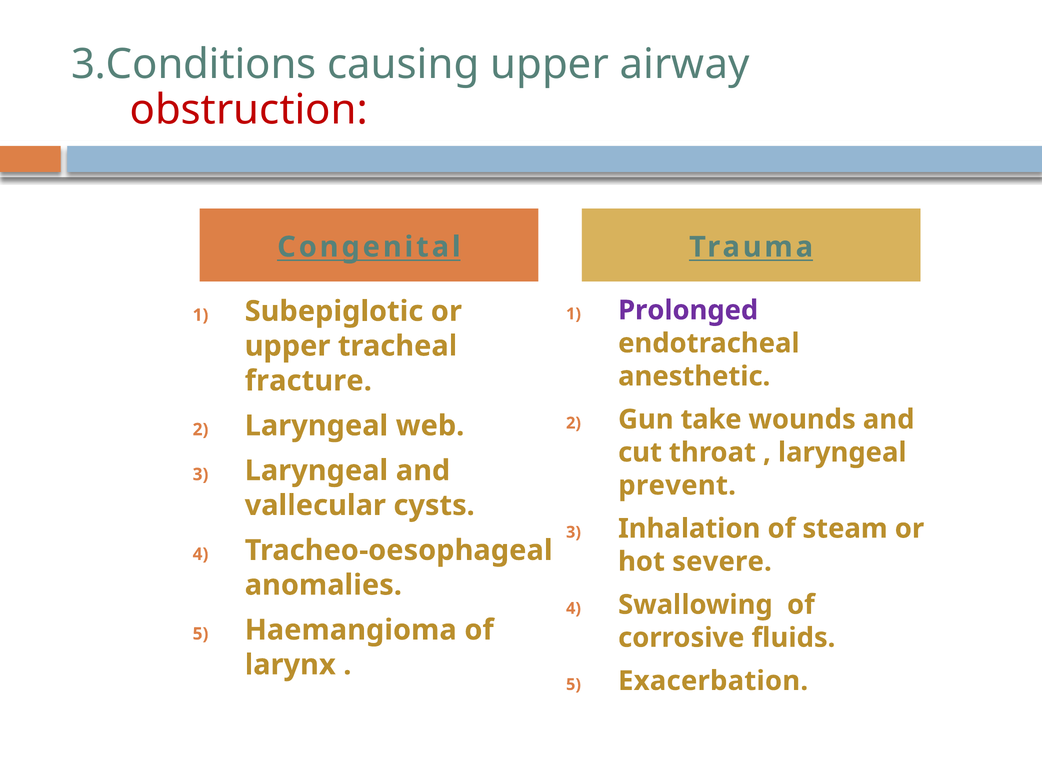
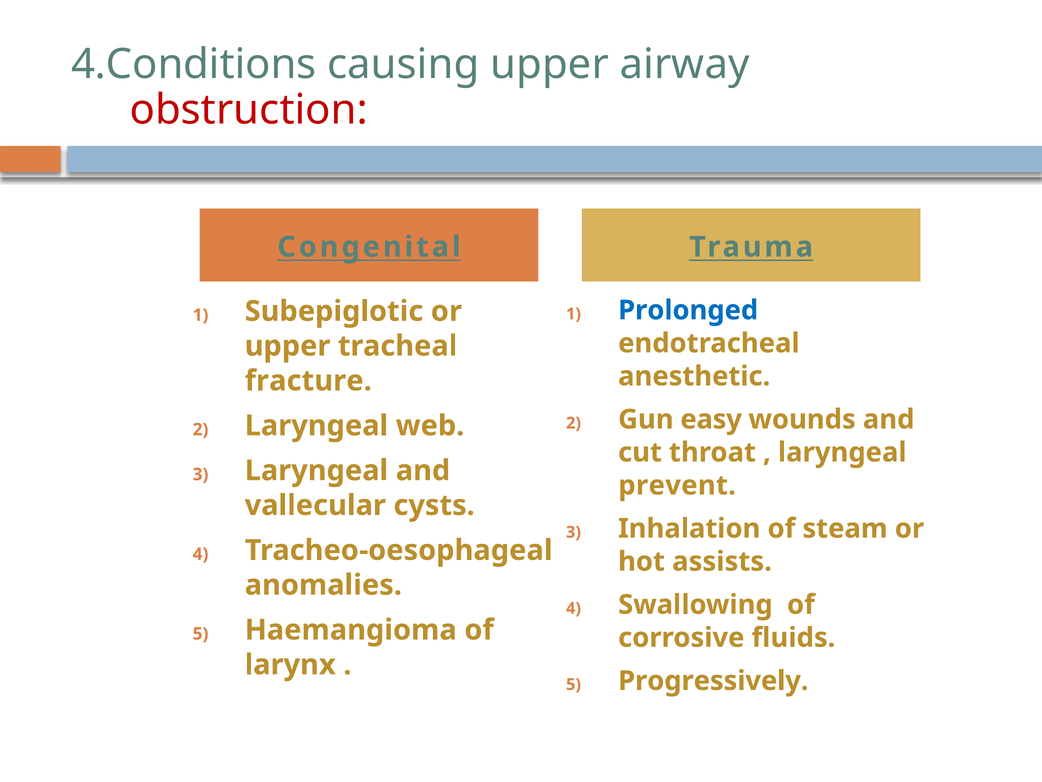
3.Conditions: 3.Conditions -> 4.Conditions
Prolonged colour: purple -> blue
take: take -> easy
severe: severe -> assists
Exacerbation: Exacerbation -> Progressively
